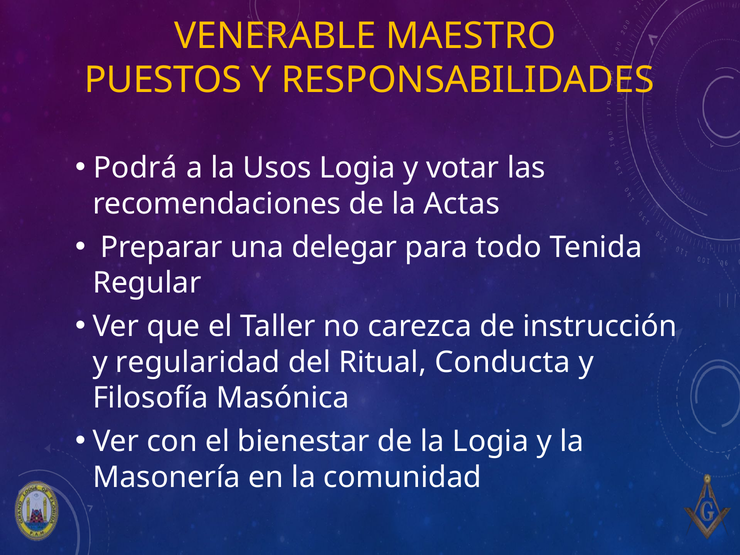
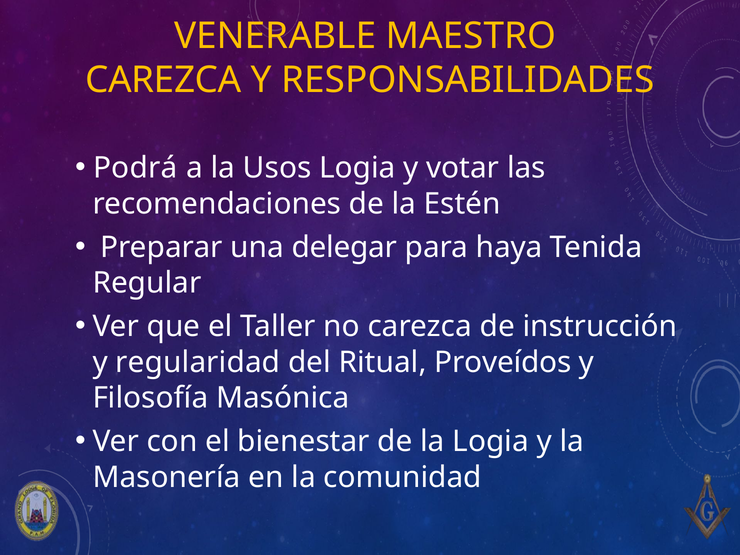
PUESTOS at (163, 80): PUESTOS -> CAREZCA
Actas: Actas -> Estén
todo: todo -> haya
Conducta: Conducta -> Proveídos
